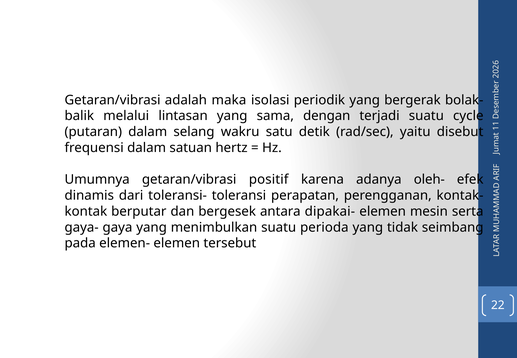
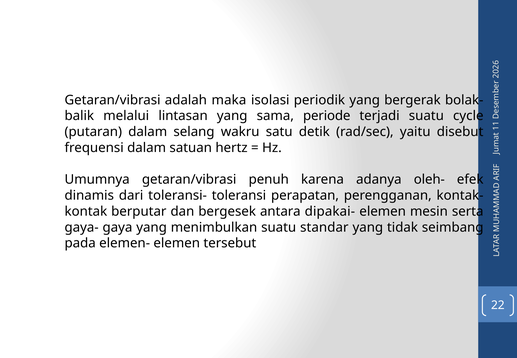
dengan: dengan -> periode
positif: positif -> penuh
perioda: perioda -> standar
